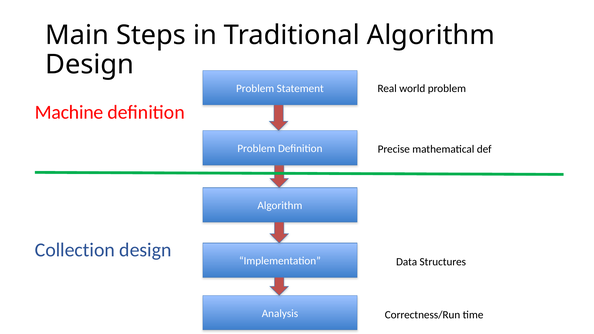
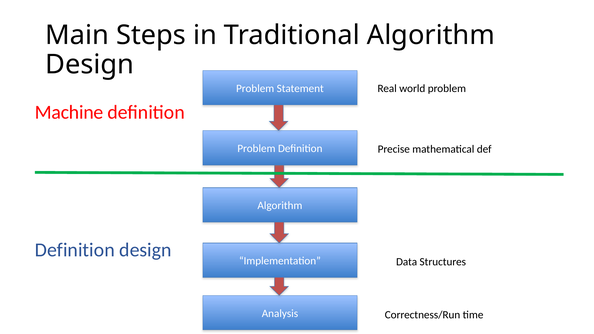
Collection at (75, 250): Collection -> Definition
